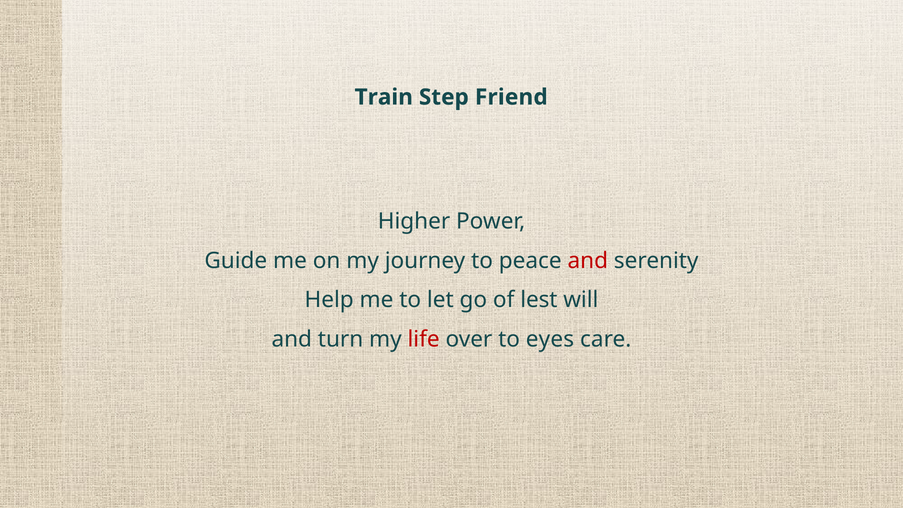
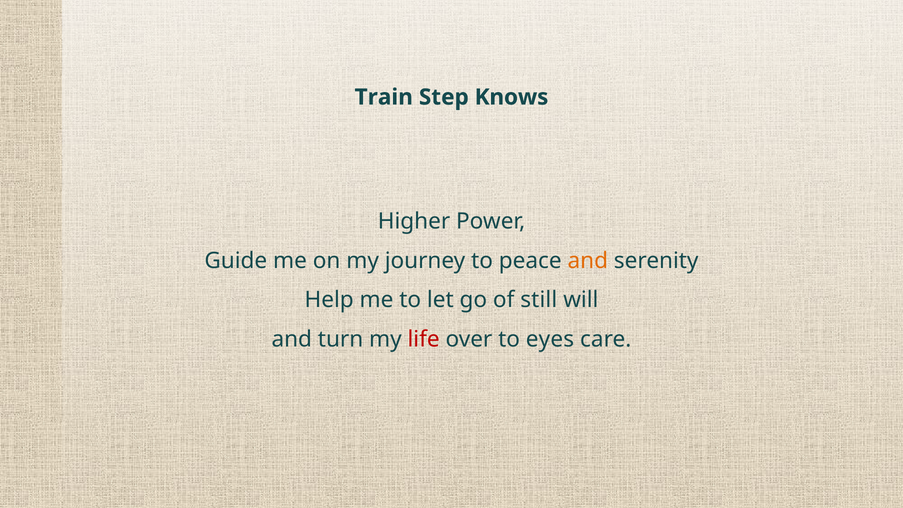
Friend: Friend -> Knows
and at (588, 261) colour: red -> orange
lest: lest -> still
